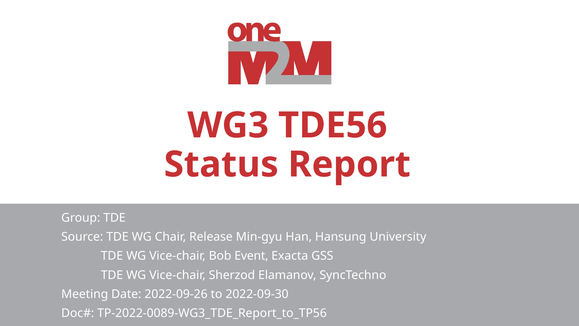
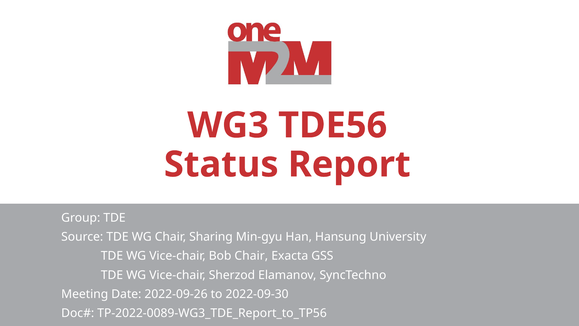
Release: Release -> Sharing
Bob Event: Event -> Chair
